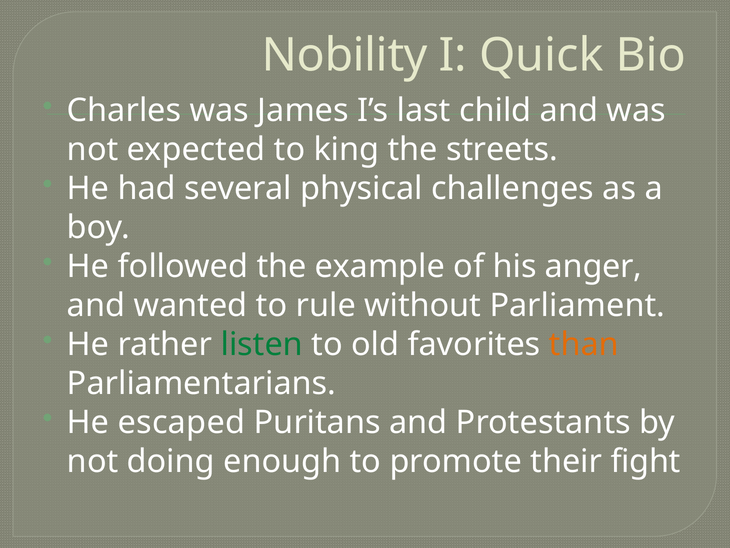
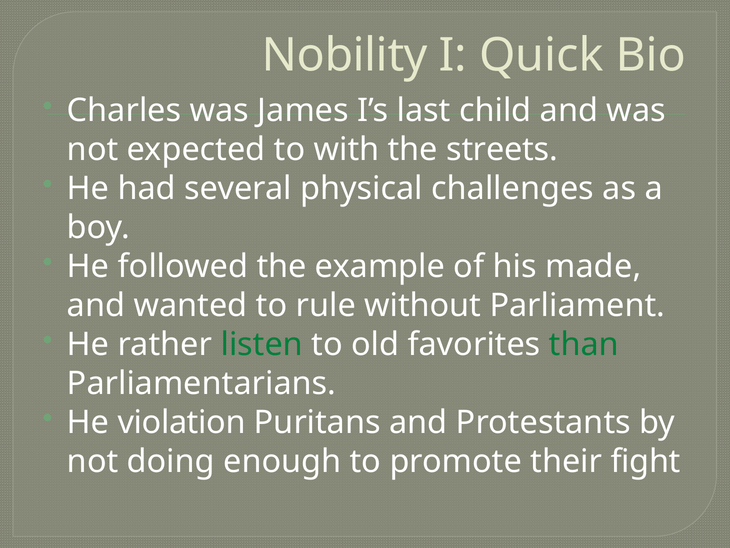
king: king -> with
anger: anger -> made
than colour: orange -> green
escaped: escaped -> violation
